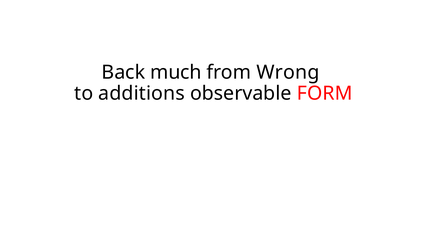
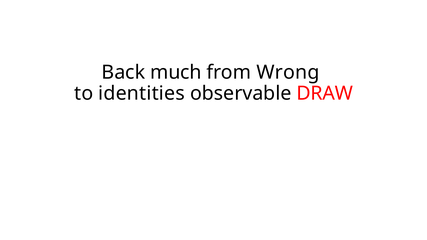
additions: additions -> identities
FORM: FORM -> DRAW
